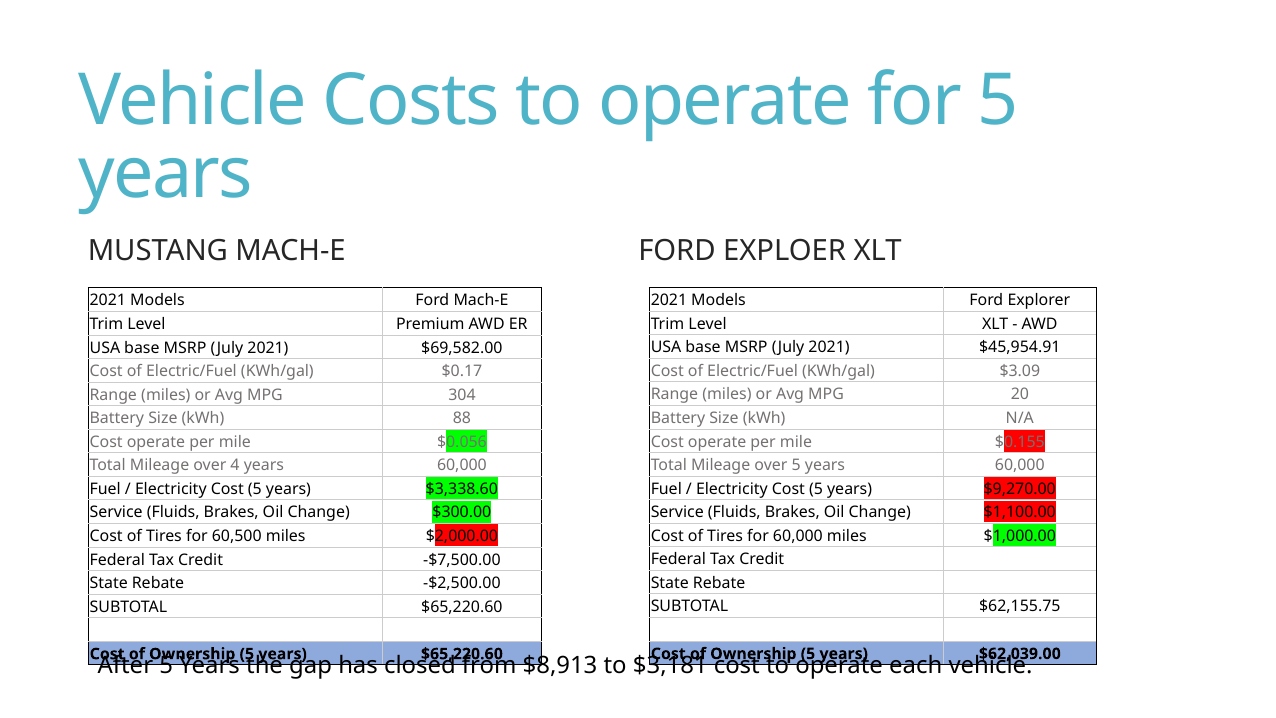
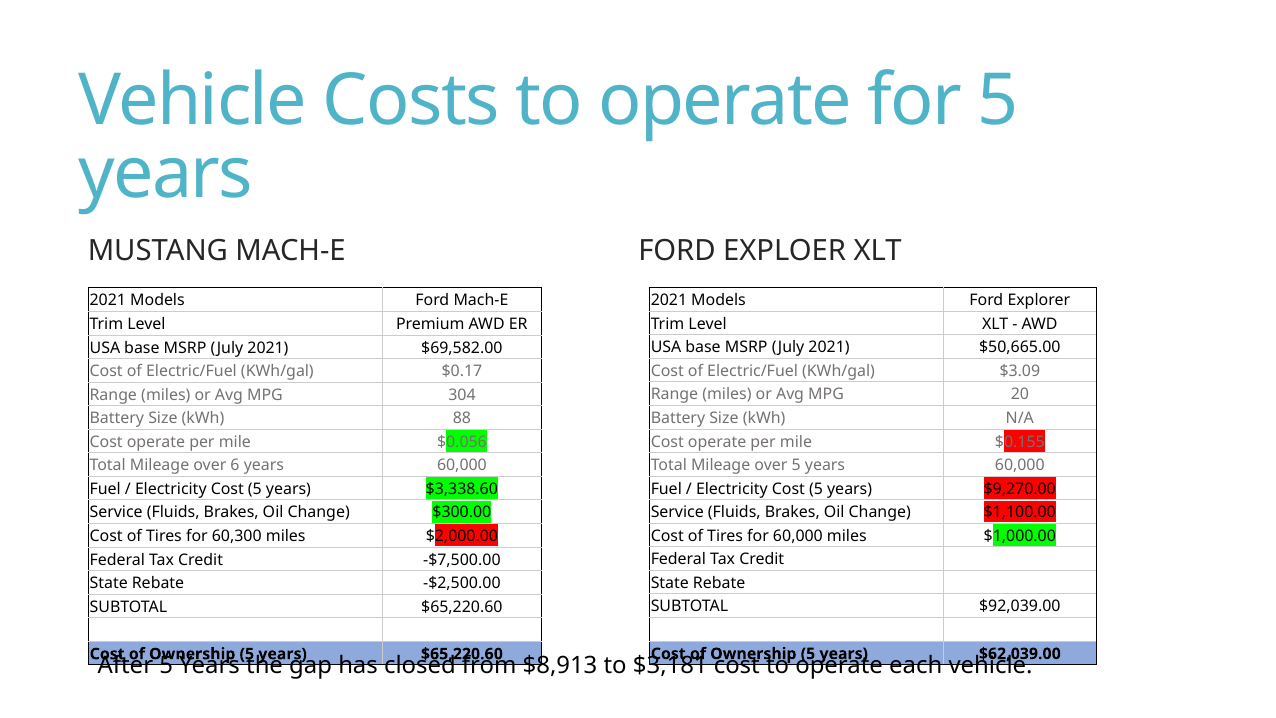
$45,954.91: $45,954.91 -> $50,665.00
4: 4 -> 6
60,500: 60,500 -> 60,300
$62,155.75: $62,155.75 -> $92,039.00
